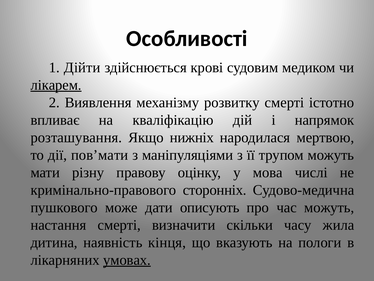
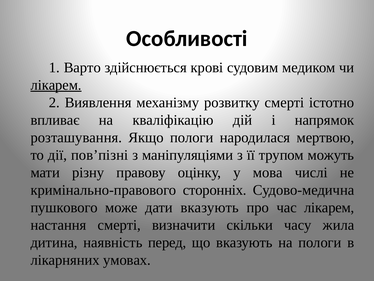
Дійти: Дійти -> Варто
Якщо нижніх: нижніх -> пологи
пов’мати: пов’мати -> пов’пізні
дати описують: описують -> вказують
час можуть: можуть -> лікарем
кінця: кінця -> перед
умовах underline: present -> none
